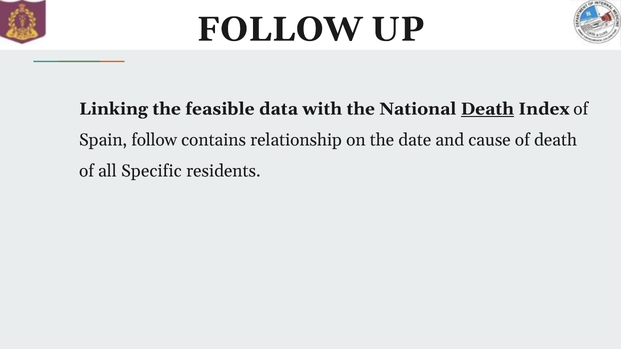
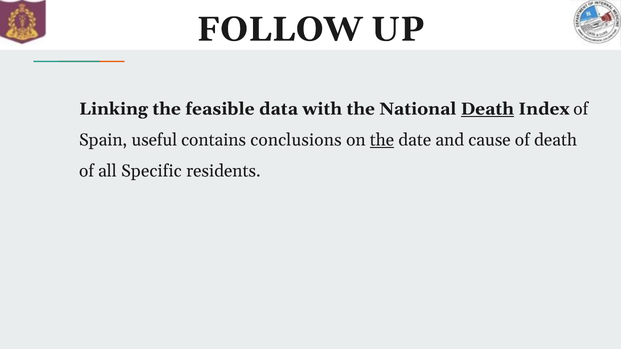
Spain follow: follow -> useful
relationship: relationship -> conclusions
the at (382, 140) underline: none -> present
